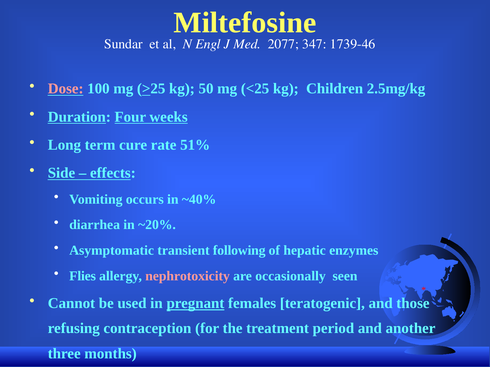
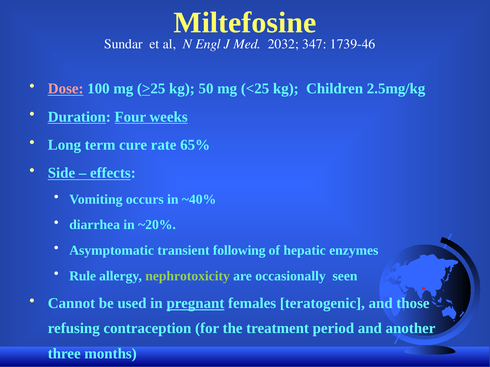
2077: 2077 -> 2032
51%: 51% -> 65%
Flies: Flies -> Rule
nephrotoxicity colour: pink -> light green
